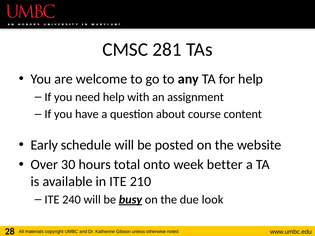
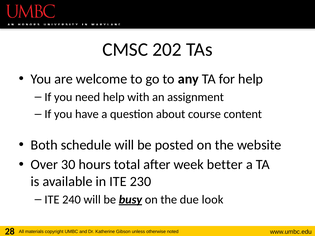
281: 281 -> 202
Early: Early -> Both
onto: onto -> after
210: 210 -> 230
